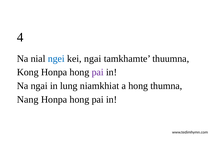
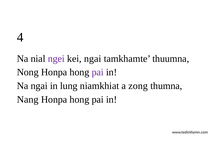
ngei colour: blue -> purple
Kong: Kong -> Nong
a hong: hong -> zong
